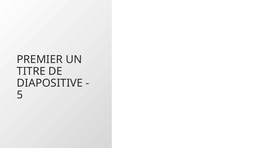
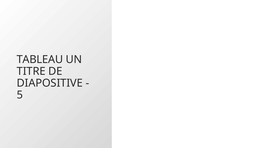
PREMIER: PREMIER -> TABLEAU
